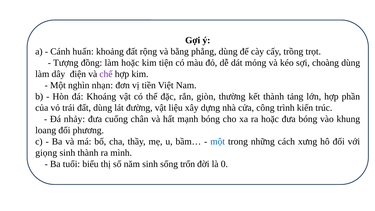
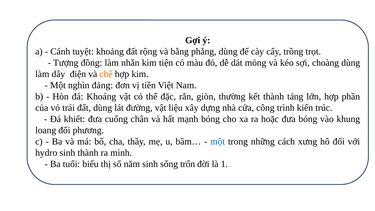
huấn: huấn -> tuyệt
làm hoặc: hoặc -> nhắn
chế colour: purple -> orange
nhạn: nhạn -> đảng
nhảy: nhảy -> khiết
giọng: giọng -> hydro
0: 0 -> 1
